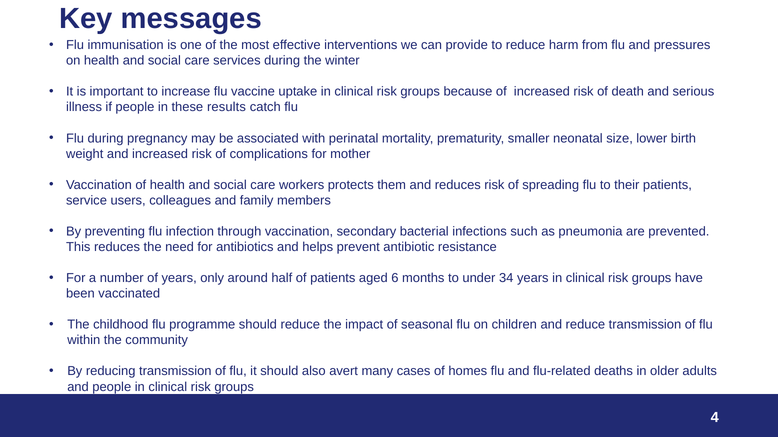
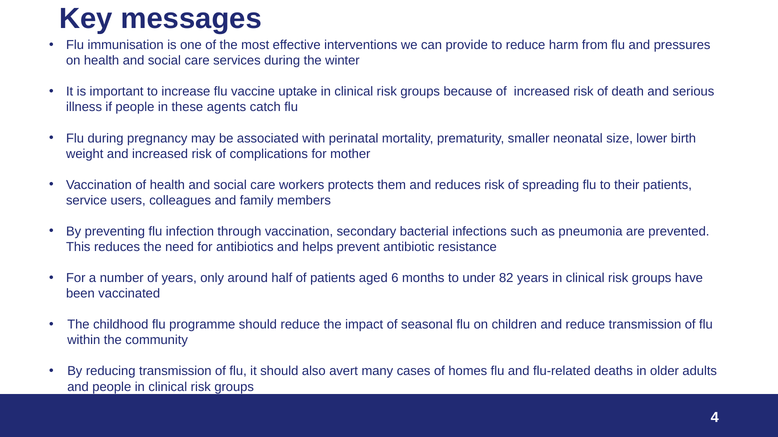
results: results -> agents
34: 34 -> 82
